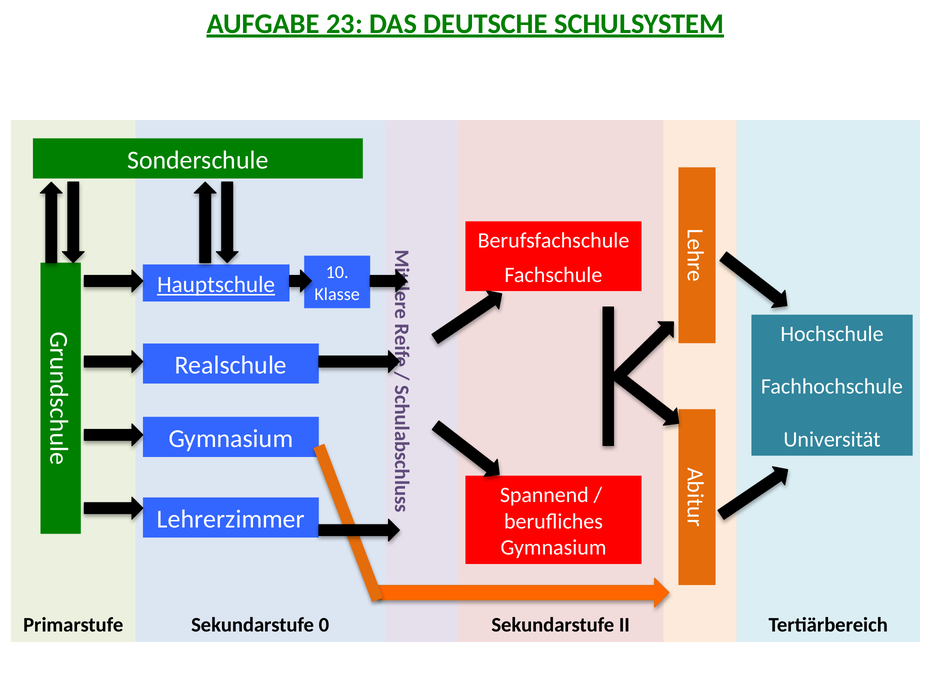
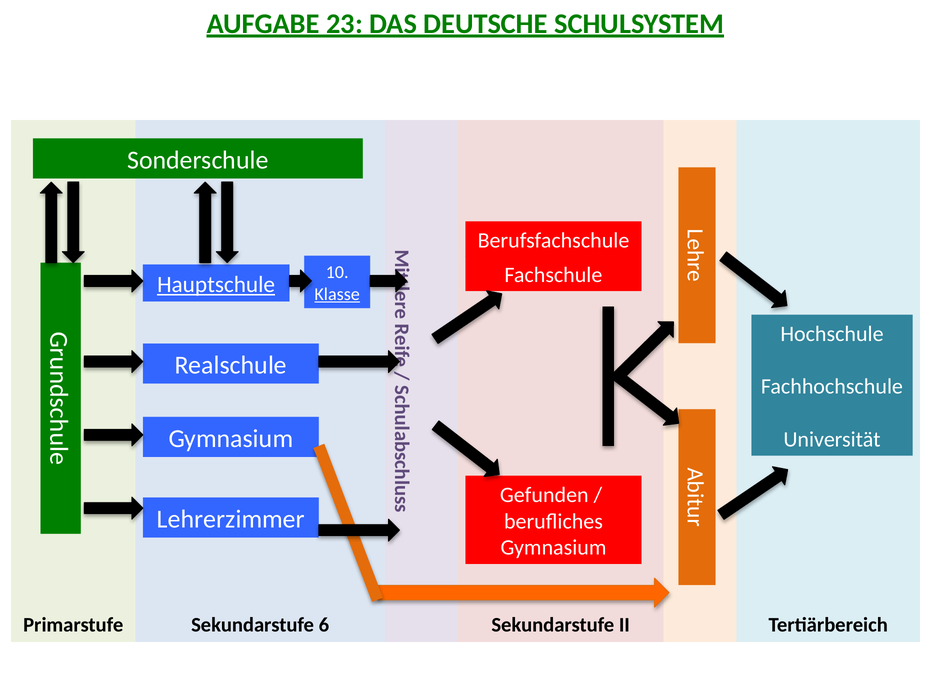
Klasse underline: none -> present
Spannend: Spannend -> Gefunden
0: 0 -> 6
